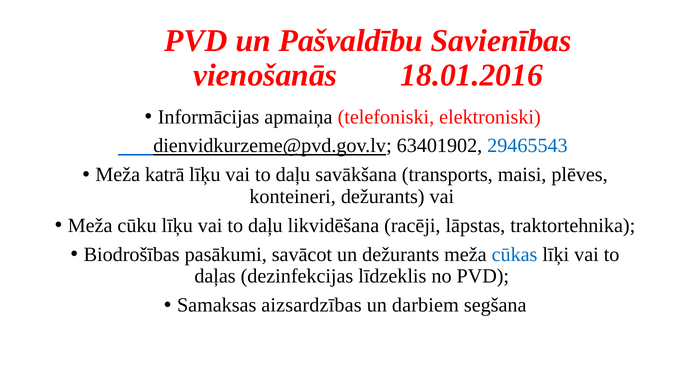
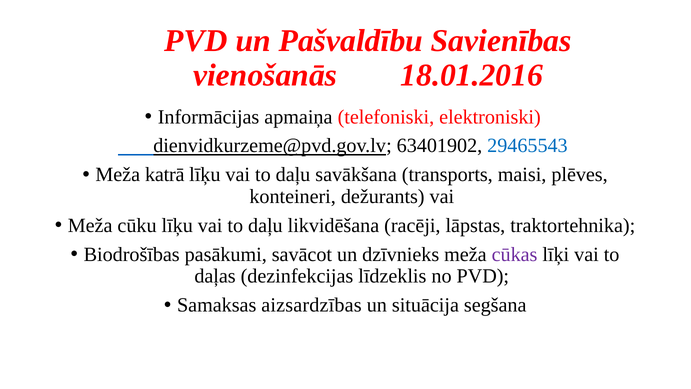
un dežurants: dežurants -> dzīvnieks
cūkas colour: blue -> purple
darbiem: darbiem -> situācija
